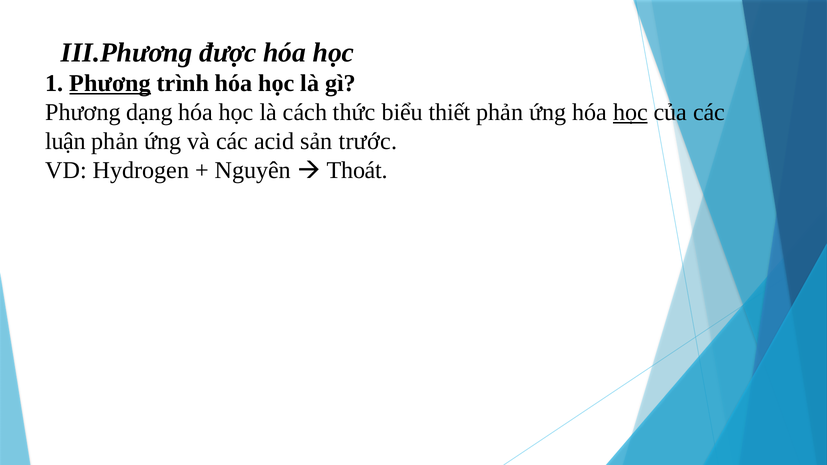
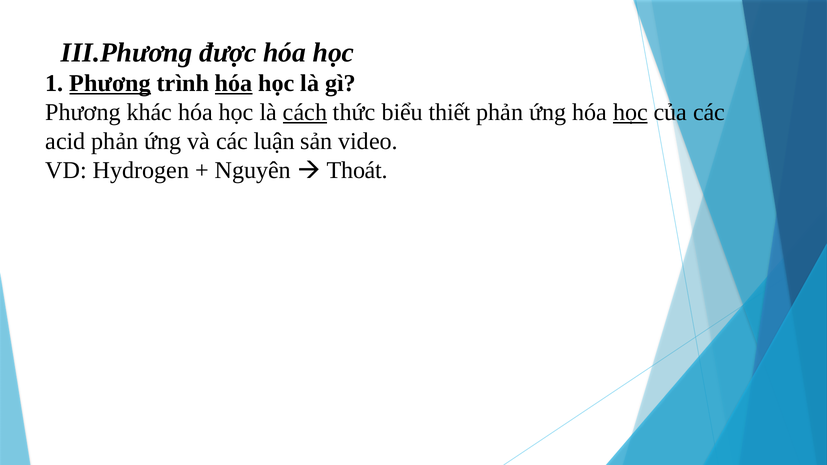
hóa at (234, 83) underline: none -> present
dạng: dạng -> khác
cách underline: none -> present
luận: luận -> acid
acid: acid -> luận
trước: trước -> video
